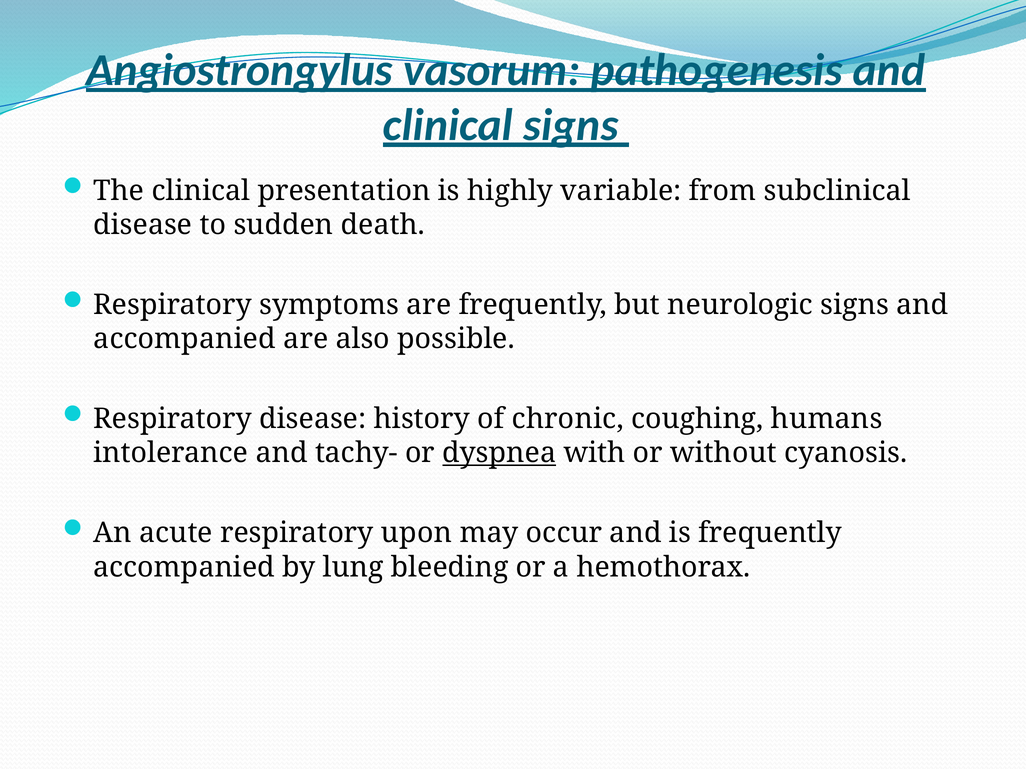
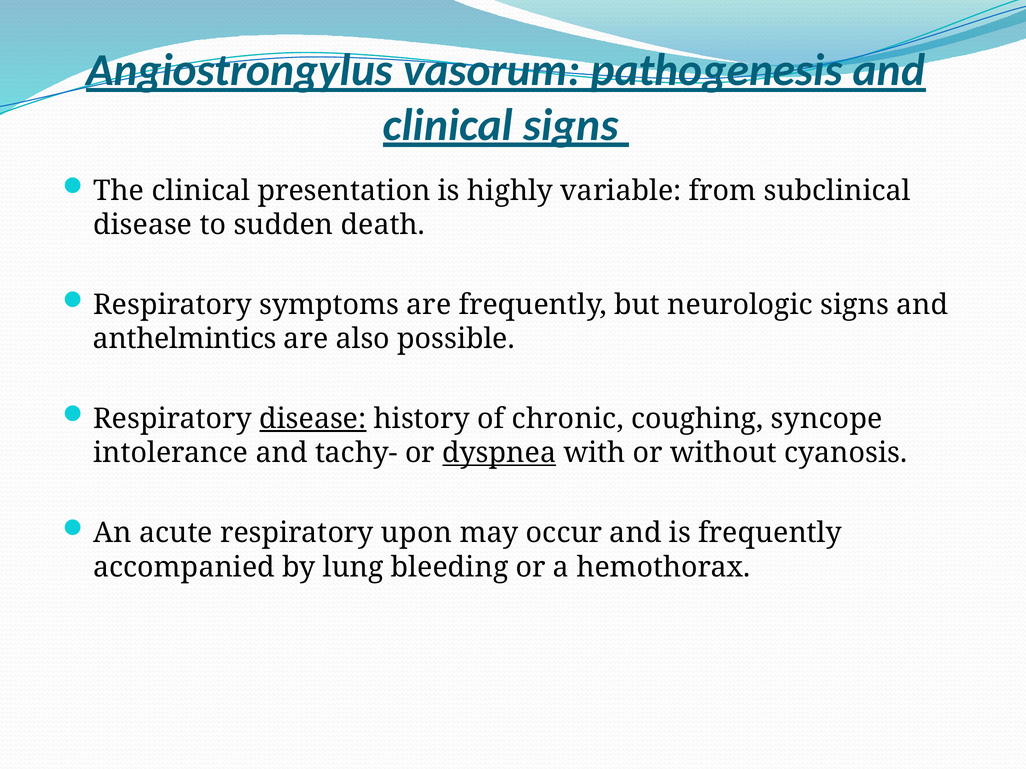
accompanied at (185, 339): accompanied -> anthelmintics
disease at (313, 419) underline: none -> present
humans: humans -> syncope
